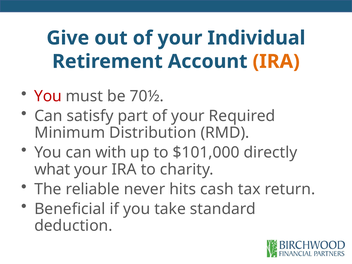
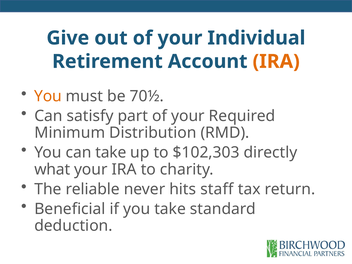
You at (48, 96) colour: red -> orange
can with: with -> take
$101,000: $101,000 -> $102,303
cash: cash -> staff
